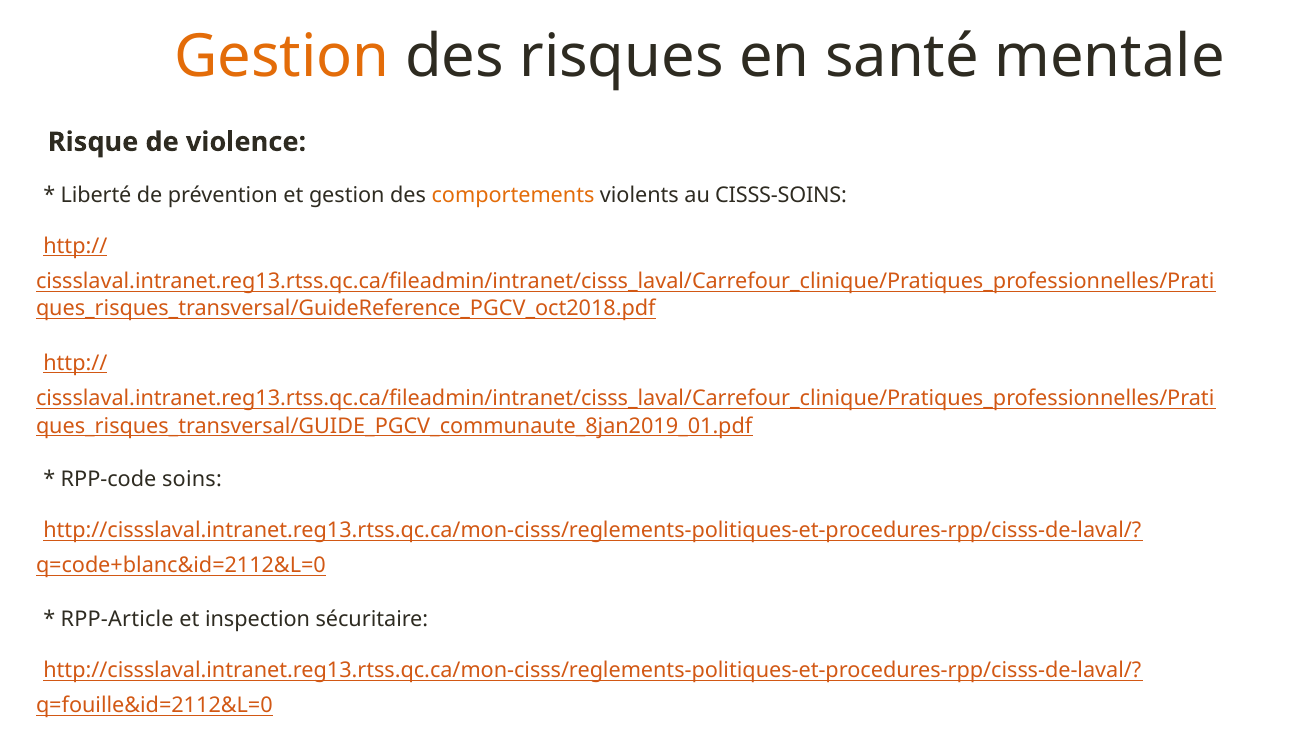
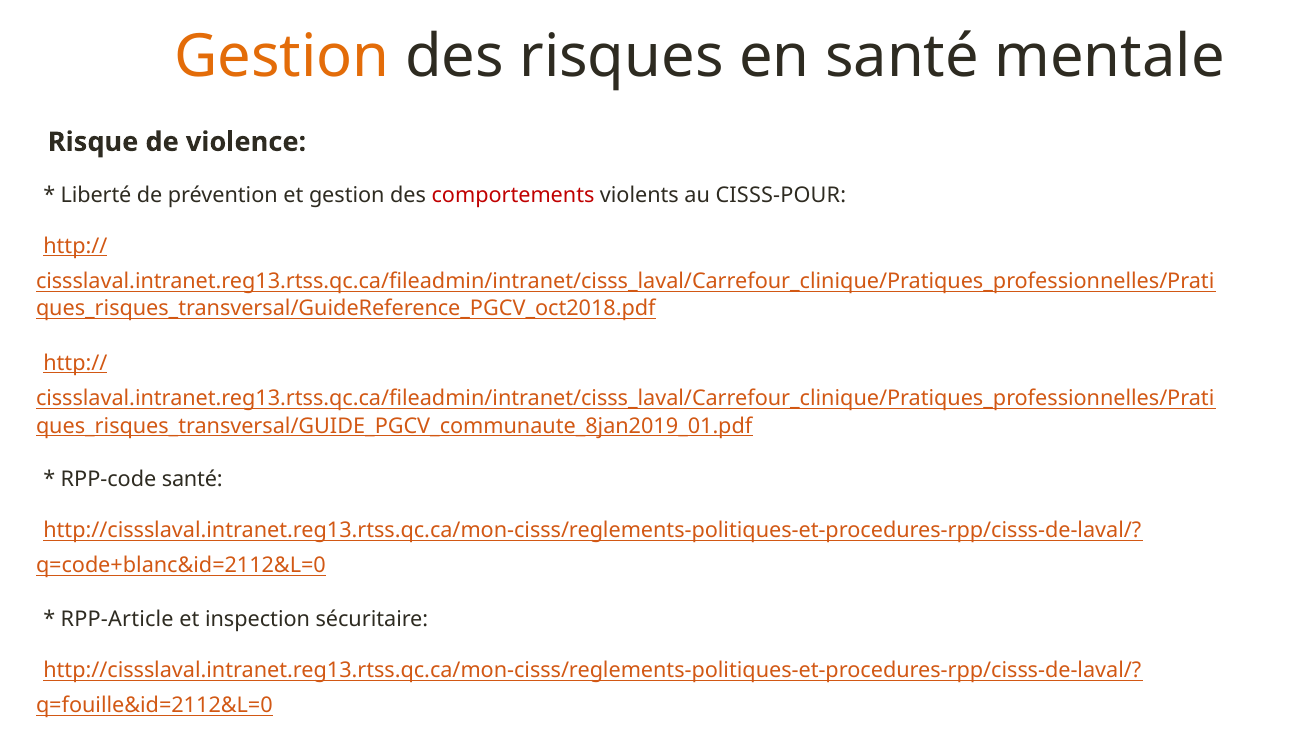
comportements colour: orange -> red
CISSS-SOINS: CISSS-SOINS -> CISSS-POUR
RPP-code soins: soins -> santé
